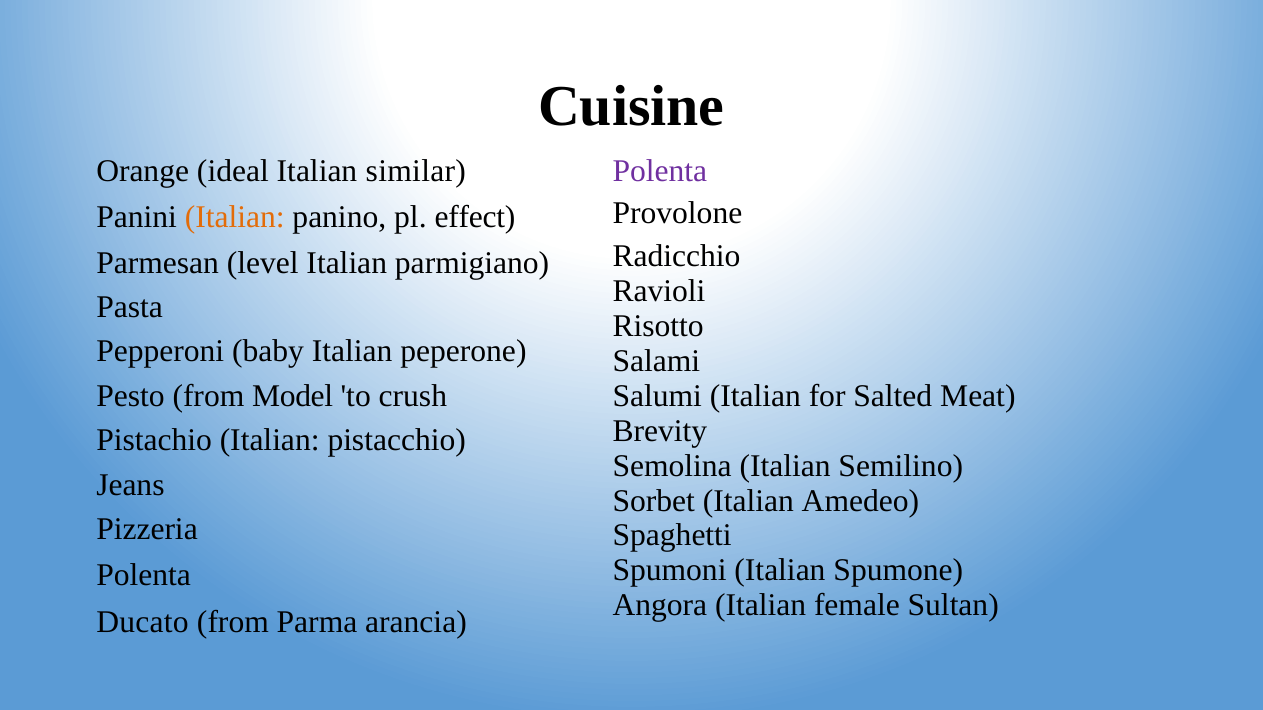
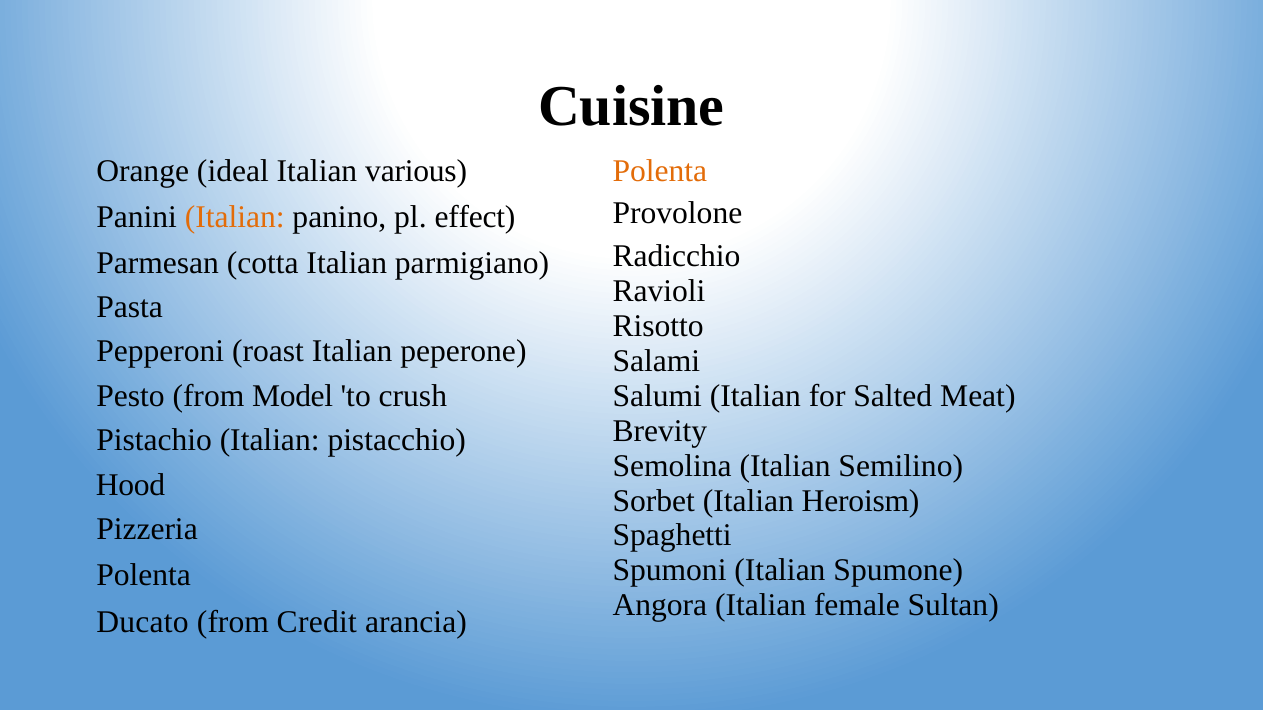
Polenta at (660, 171) colour: purple -> orange
similar: similar -> various
level: level -> cotta
baby: baby -> roast
Jeans: Jeans -> Hood
Amedeo: Amedeo -> Heroism
Parma: Parma -> Credit
